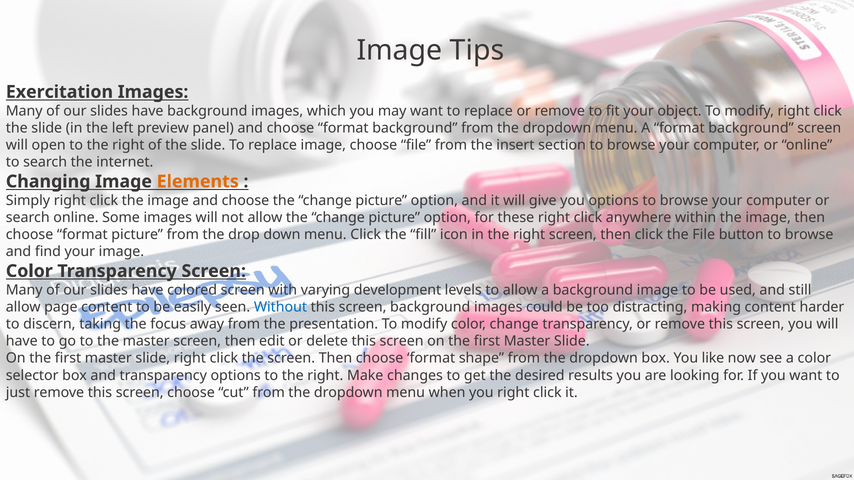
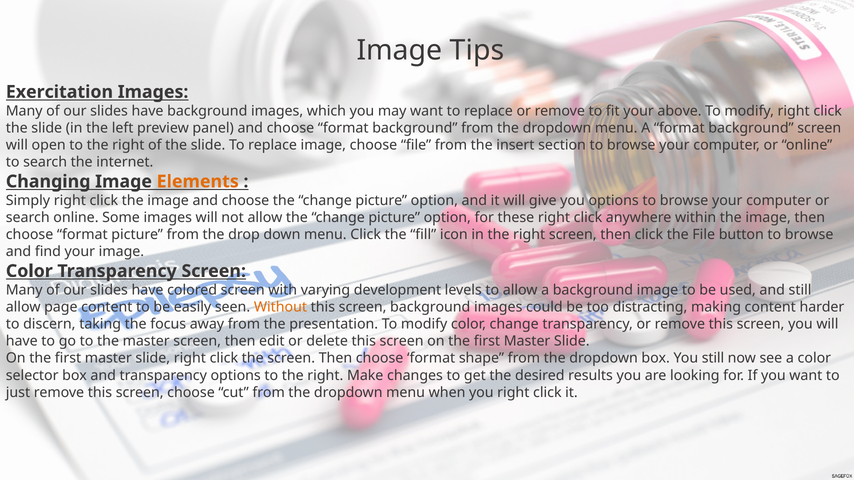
object: object -> above
Without colour: blue -> orange
You like: like -> still
